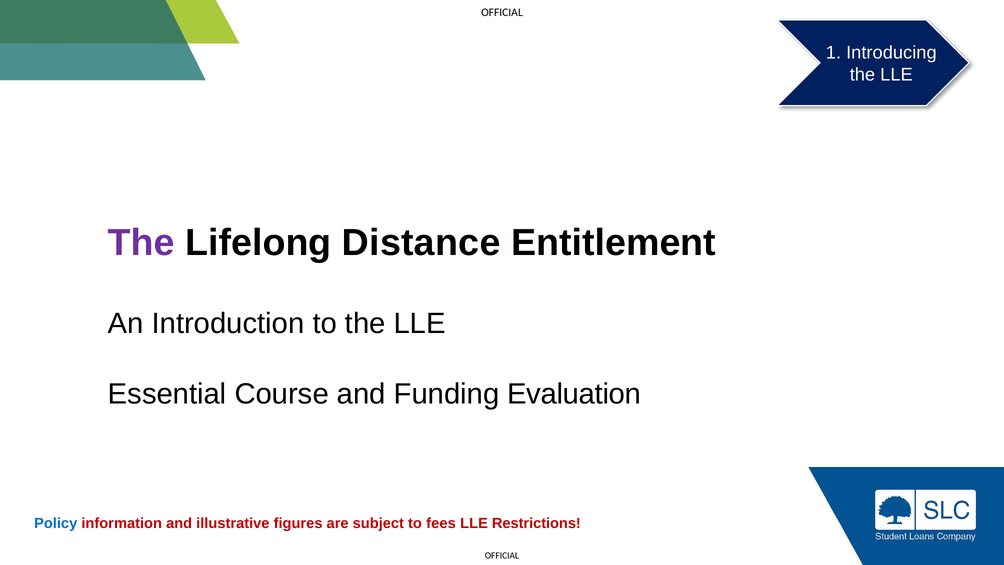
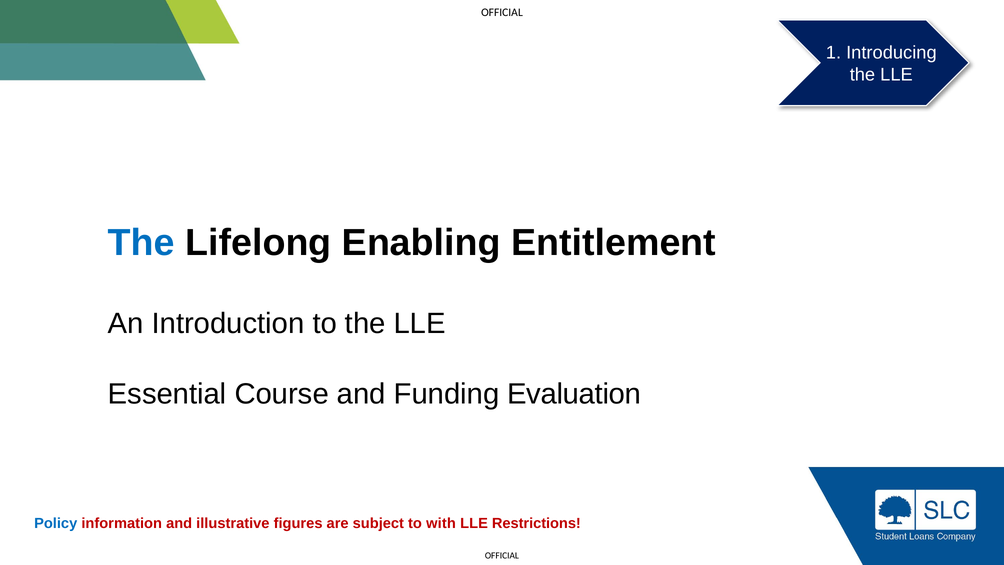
The at (141, 242) colour: purple -> blue
Distance: Distance -> Enabling
fees: fees -> with
